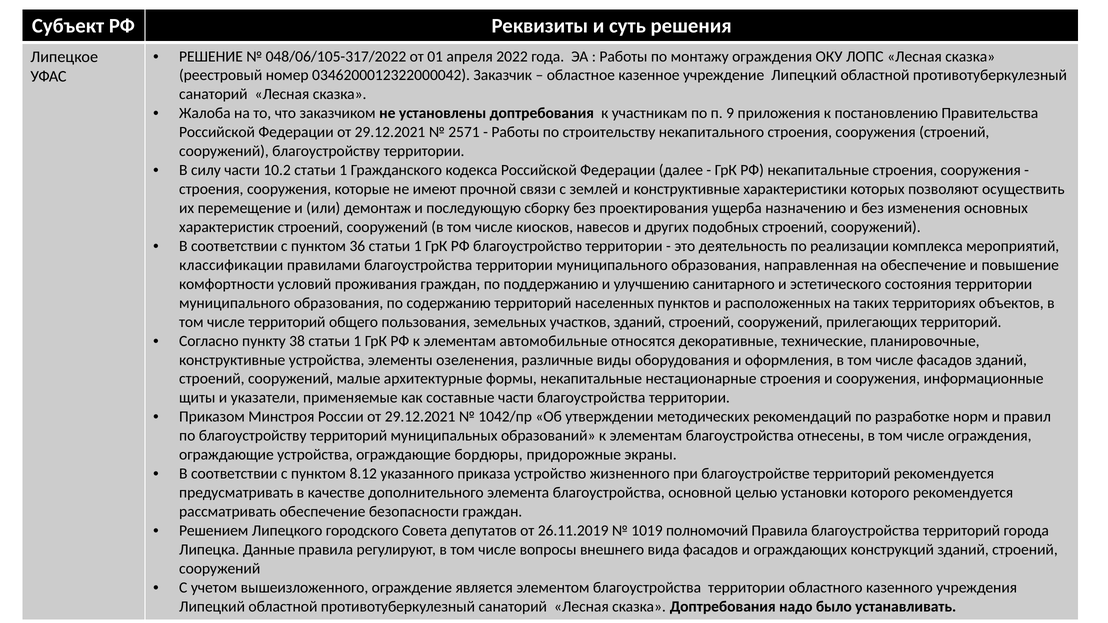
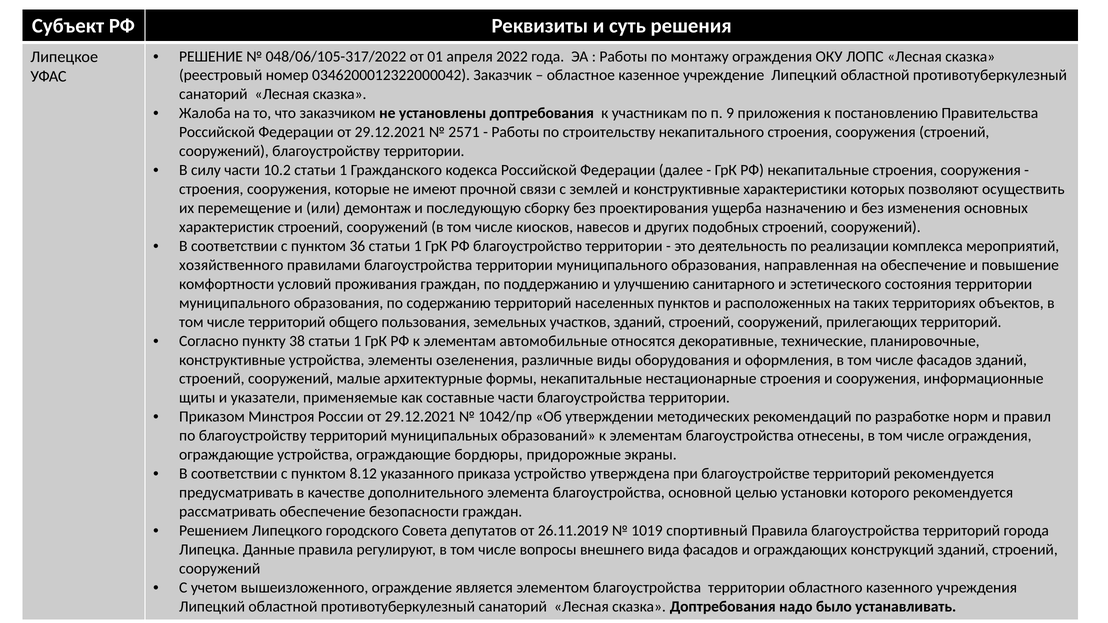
классификации: классификации -> хозяйственного
жизненного: жизненного -> утверждена
полномочий: полномочий -> спортивный
